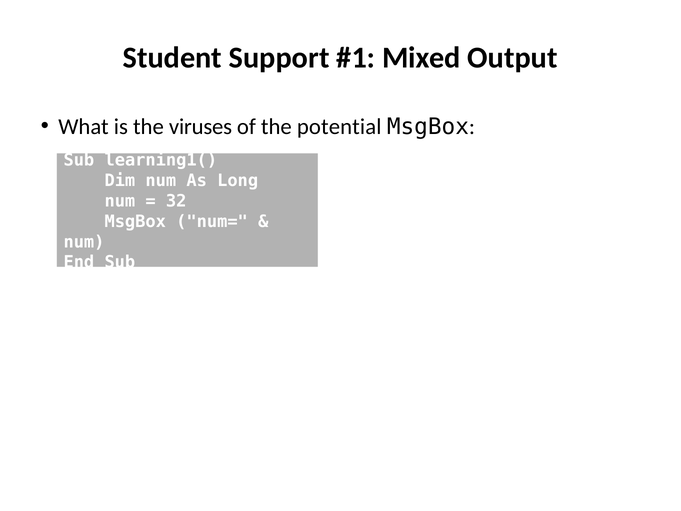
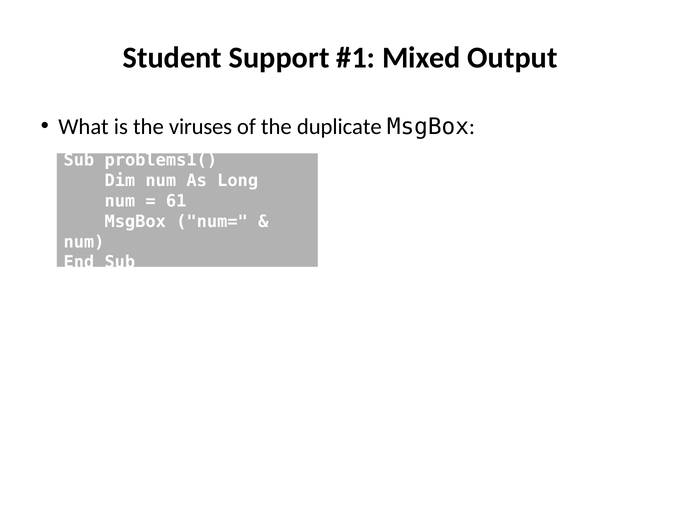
potential: potential -> duplicate
learning1(: learning1( -> problems1(
32: 32 -> 61
